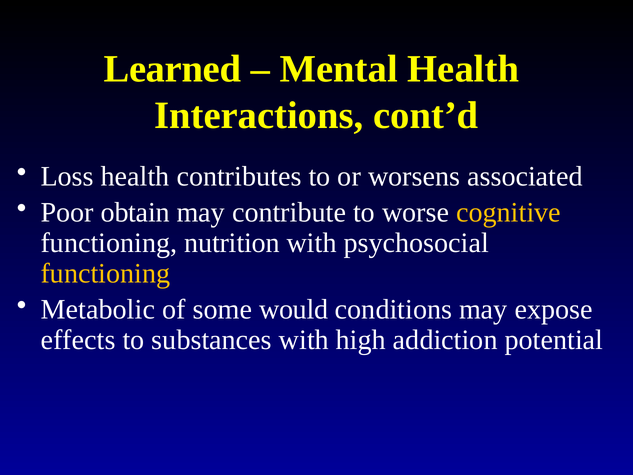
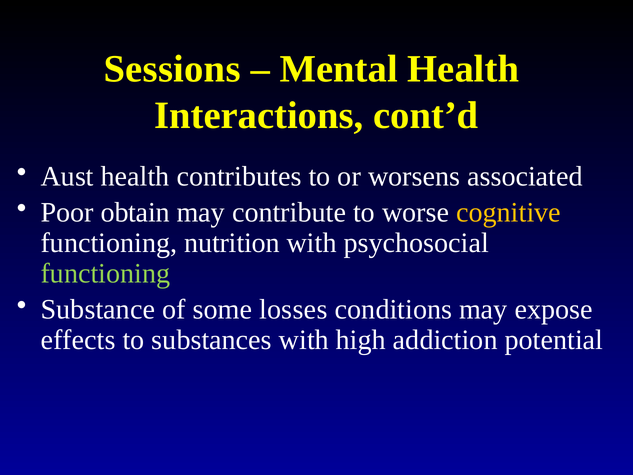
Learned: Learned -> Sessions
Loss: Loss -> Aust
functioning at (105, 273) colour: yellow -> light green
Metabolic: Metabolic -> Substance
would: would -> losses
